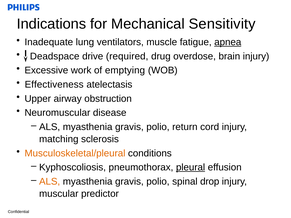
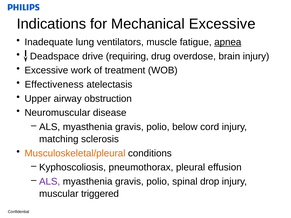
Mechanical Sensitivity: Sensitivity -> Excessive
required: required -> requiring
emptying: emptying -> treatment
return: return -> below
pleural underline: present -> none
ALS at (50, 182) colour: orange -> purple
predictor: predictor -> triggered
